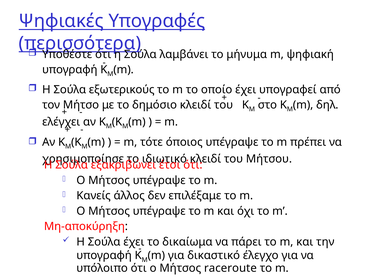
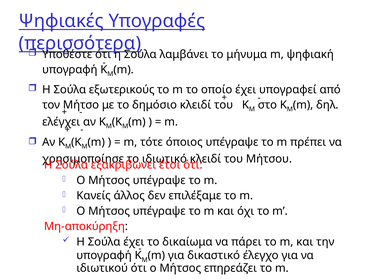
υπόλοιπο: υπόλοιπο -> ιδιωτικού
raceroute: raceroute -> επηρεάζει
